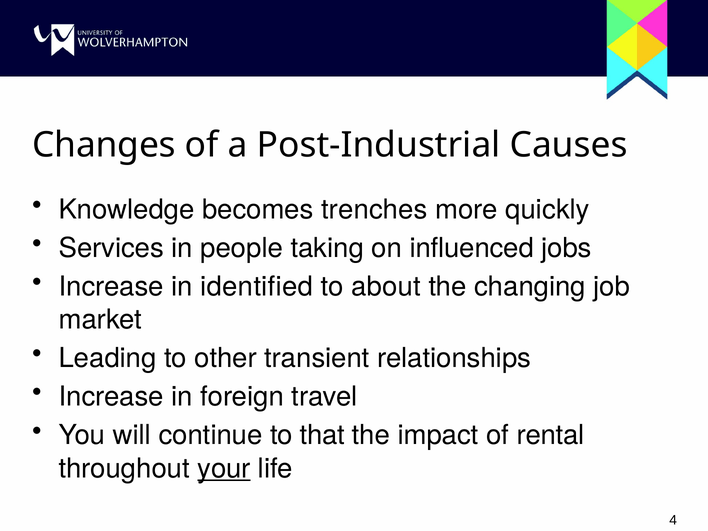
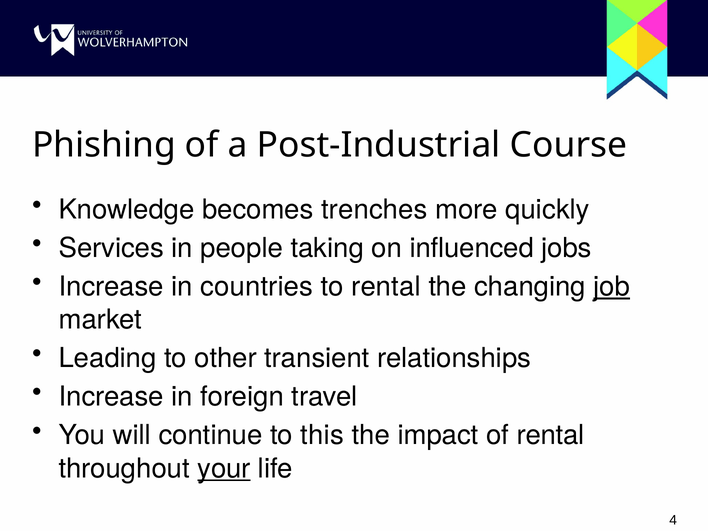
Changes: Changes -> Phishing
Causes: Causes -> Course
identified: identified -> countries
to about: about -> rental
job underline: none -> present
that: that -> this
